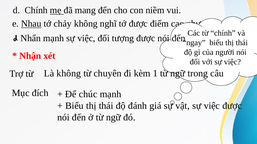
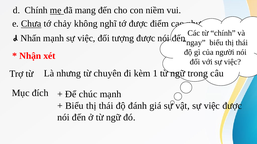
Nhau: Nhau -> Chưa
Là không: không -> nhưng
